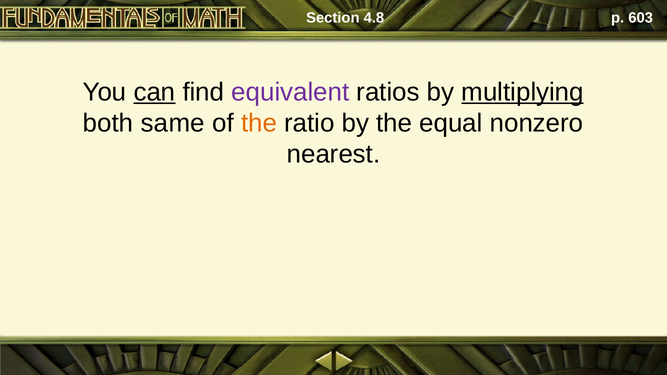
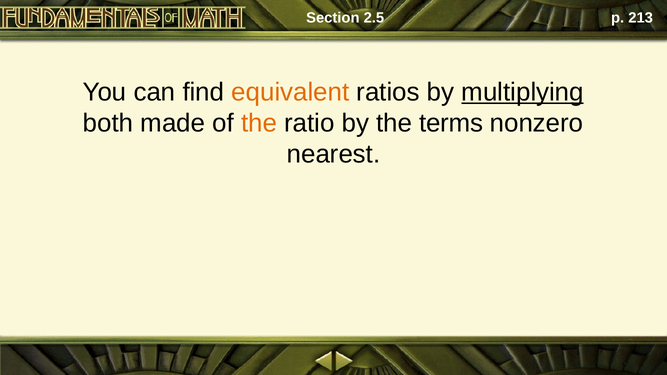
4.8: 4.8 -> 2.5
603: 603 -> 213
can underline: present -> none
equivalent colour: purple -> orange
same: same -> made
equal: equal -> terms
